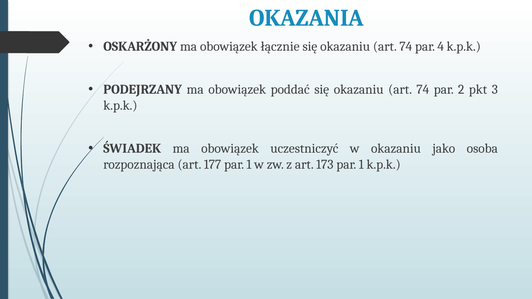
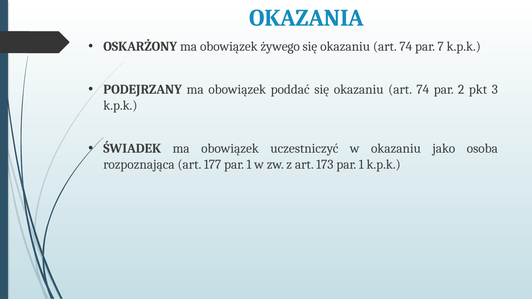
łącznie: łącznie -> żywego
4: 4 -> 7
